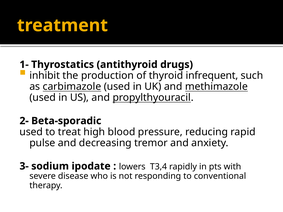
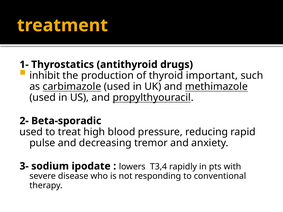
infrequent: infrequent -> important
